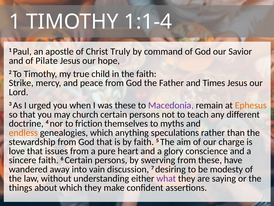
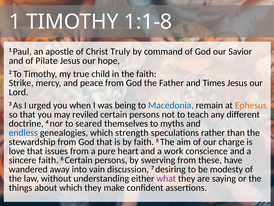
1:1-4: 1:1-4 -> 1:1-8
was these: these -> being
Macedonia colour: purple -> blue
church: church -> reviled
friction: friction -> seared
endless colour: orange -> blue
anything: anything -> strength
glory: glory -> work
